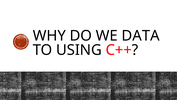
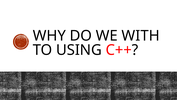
DATA: DATA -> WITH
